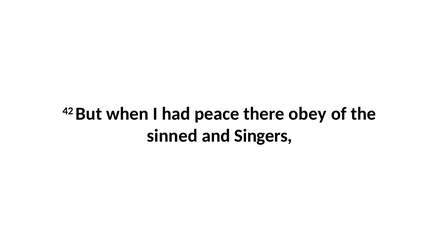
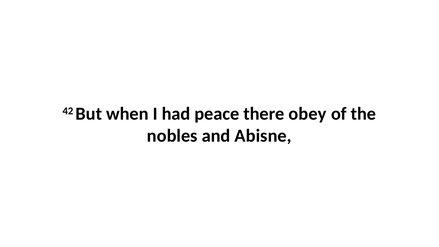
sinned: sinned -> nobles
Singers: Singers -> Abisne
